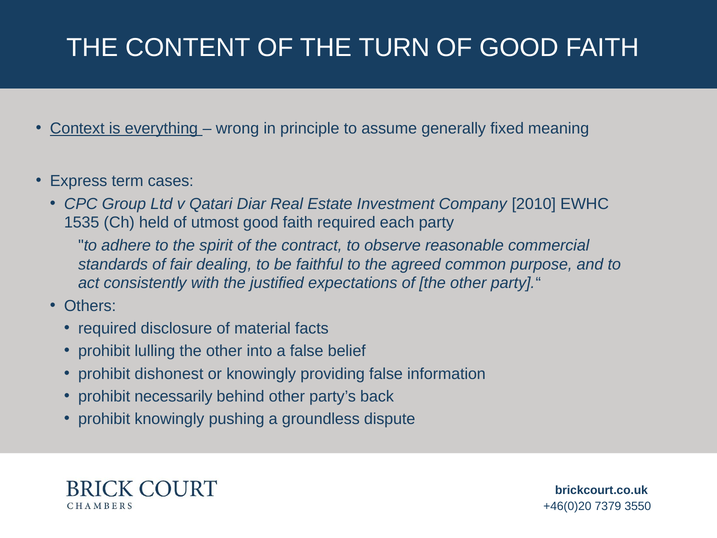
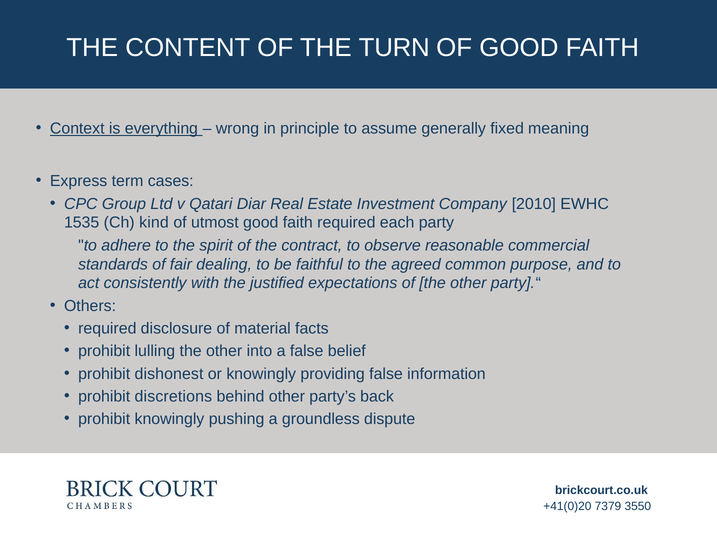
held: held -> kind
necessarily: necessarily -> discretions
+46(0)20: +46(0)20 -> +41(0)20
